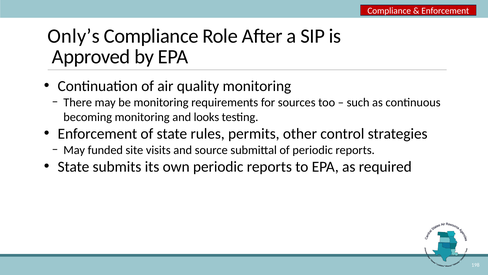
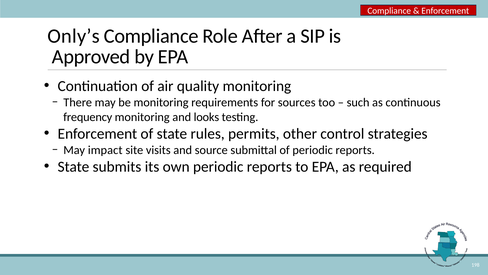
becoming: becoming -> frequency
funded: funded -> impact
